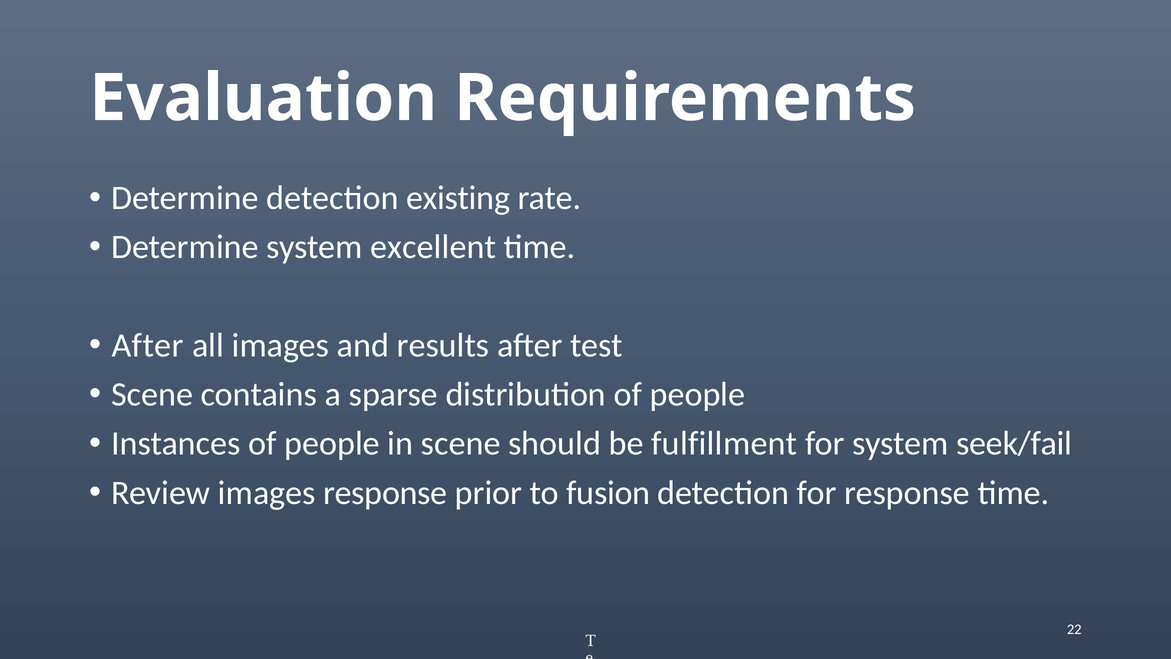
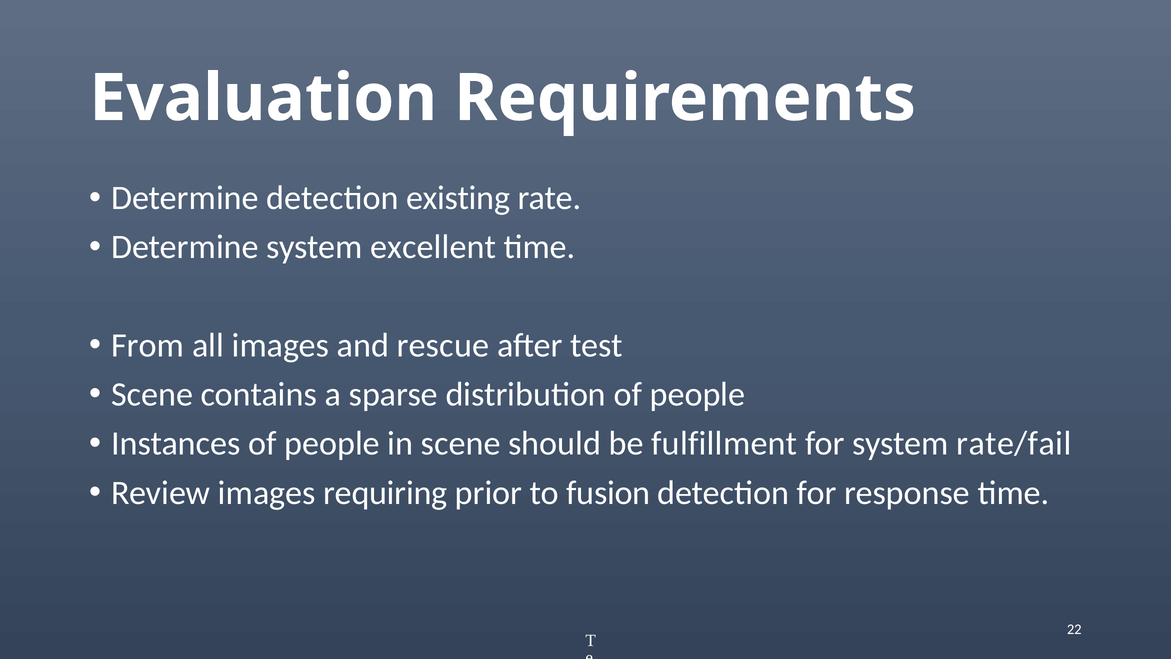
After at (148, 345): After -> From
results: results -> rescue
seek/fail: seek/fail -> rate/fail
images response: response -> requiring
